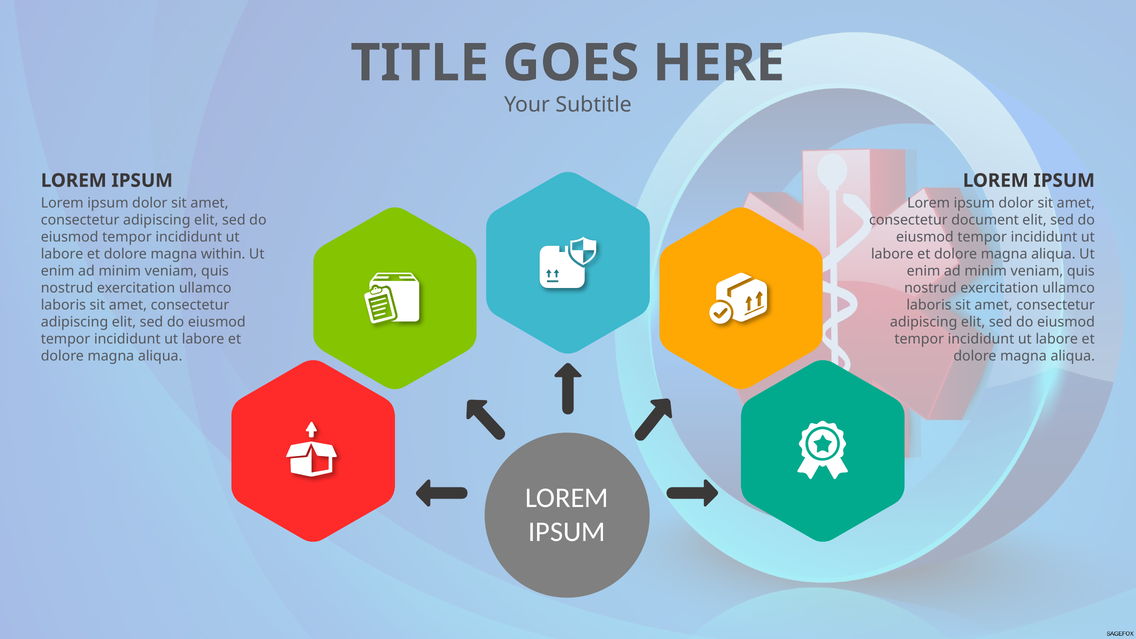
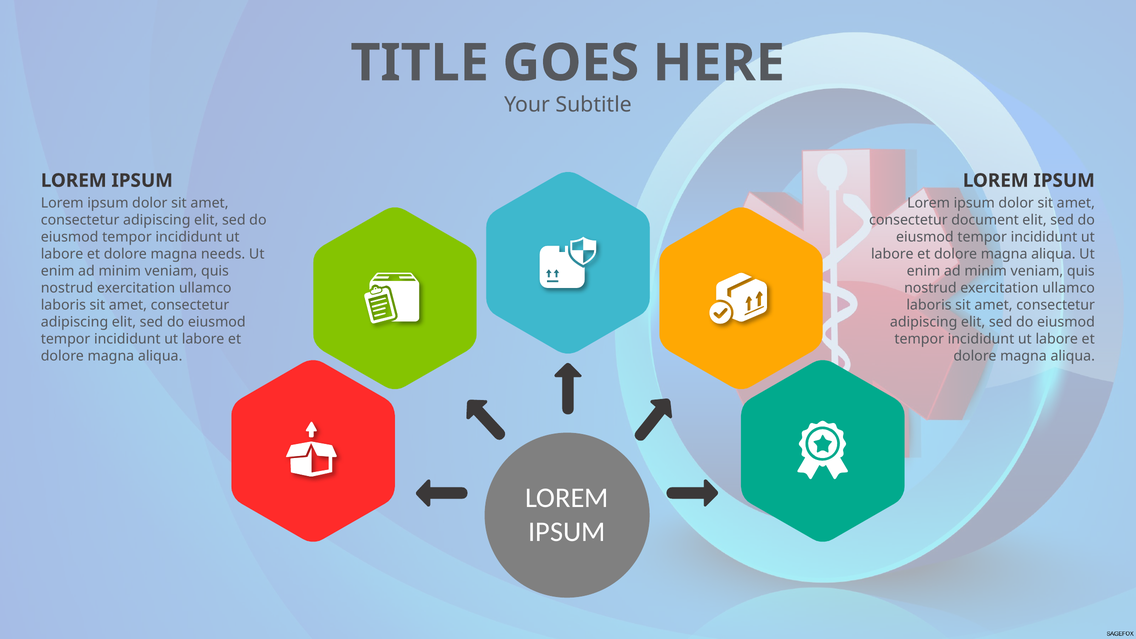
within: within -> needs
